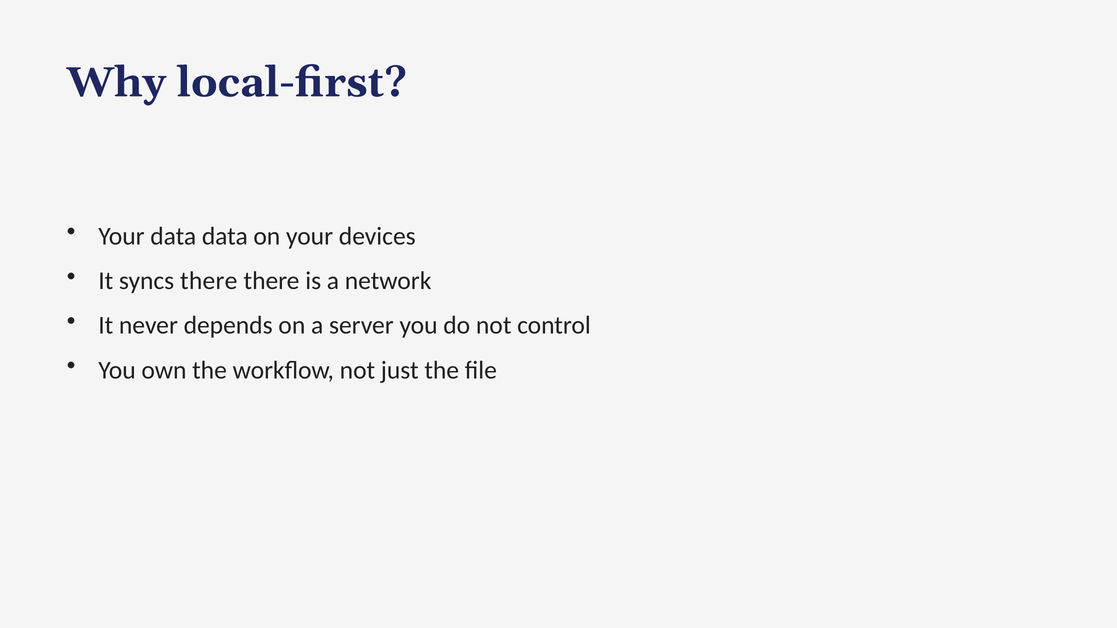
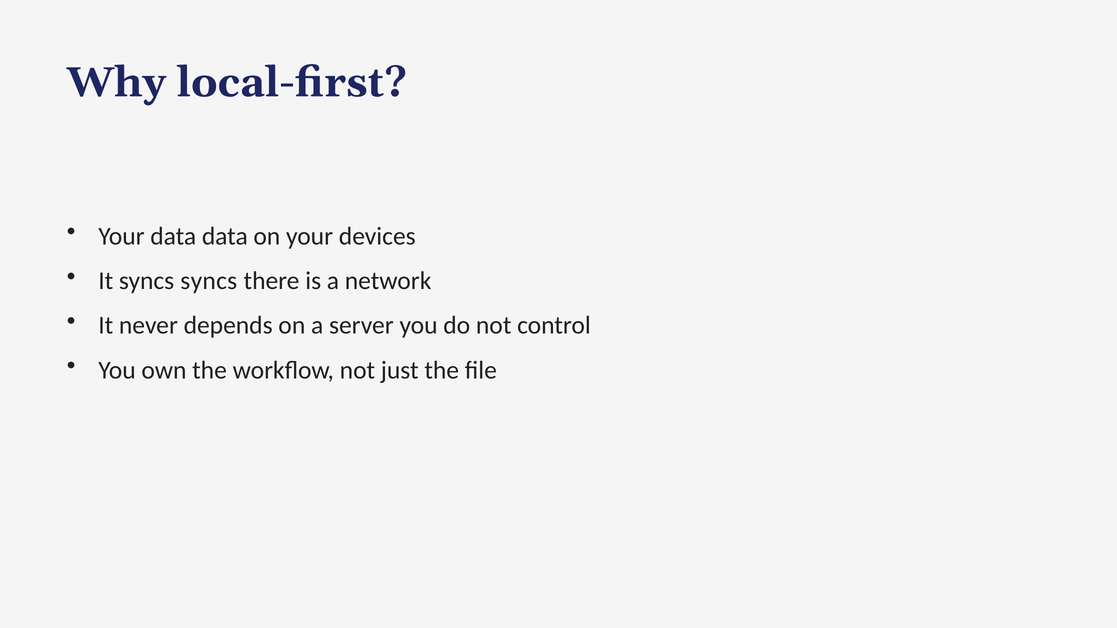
syncs there: there -> syncs
